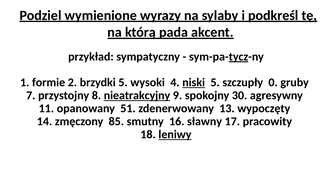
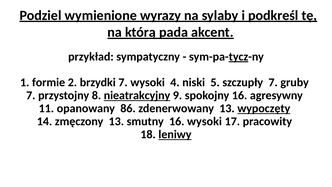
brzydki 5: 5 -> 7
niski underline: present -> none
szczupły 0: 0 -> 7
spokojny 30: 30 -> 16
51: 51 -> 86
wypoczęty underline: none -> present
zmęczony 85: 85 -> 13
16 sławny: sławny -> wysoki
